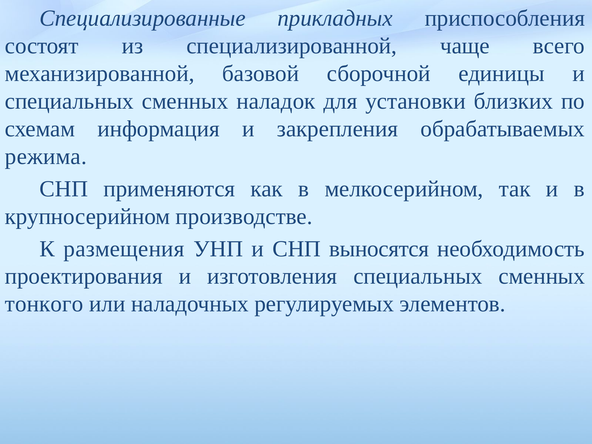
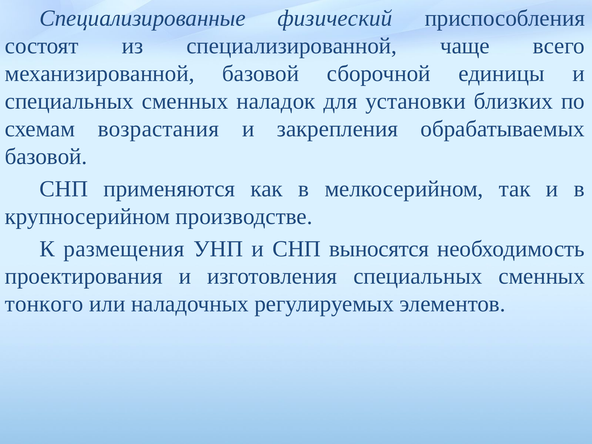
прикладных: прикладных -> физический
информация: информация -> возрастания
режима at (46, 157): режима -> базовой
